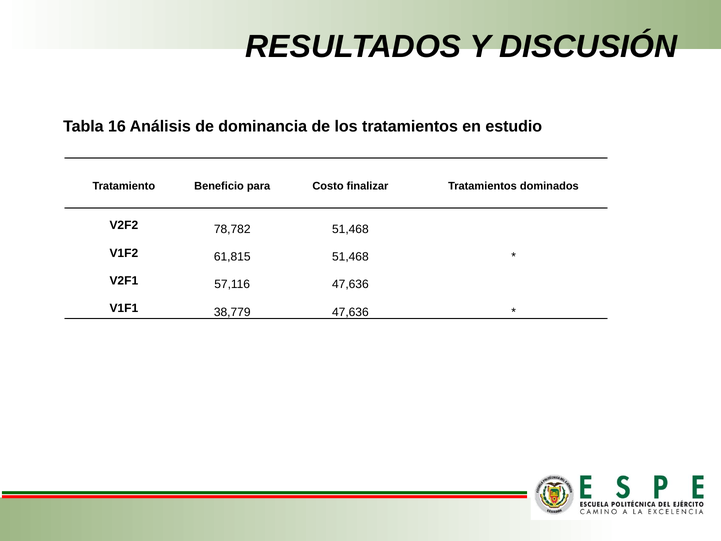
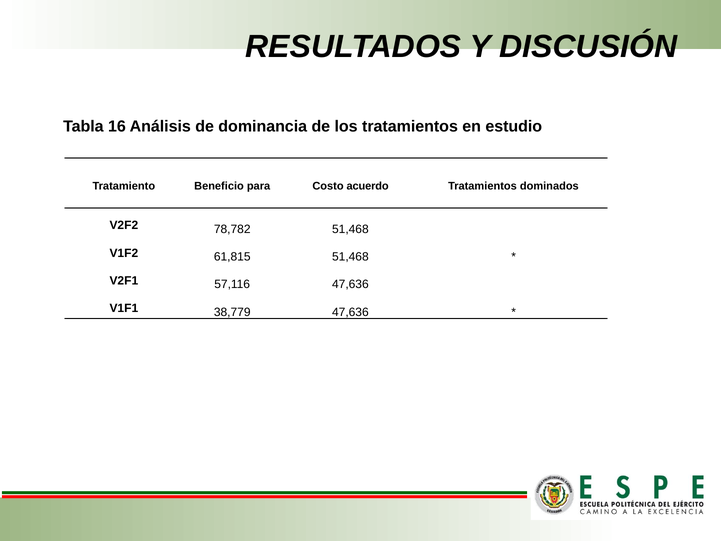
finalizar: finalizar -> acuerdo
